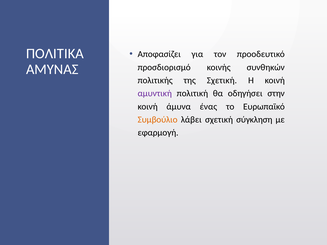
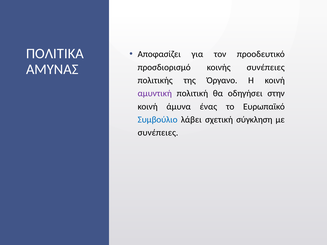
κοινής συνθηκών: συνθηκών -> συνέπειες
της Σχετική: Σχετική -> Όργανο
Συμβούλιο colour: orange -> blue
εφαρμογή at (158, 133): εφαρμογή -> συνέπειες
